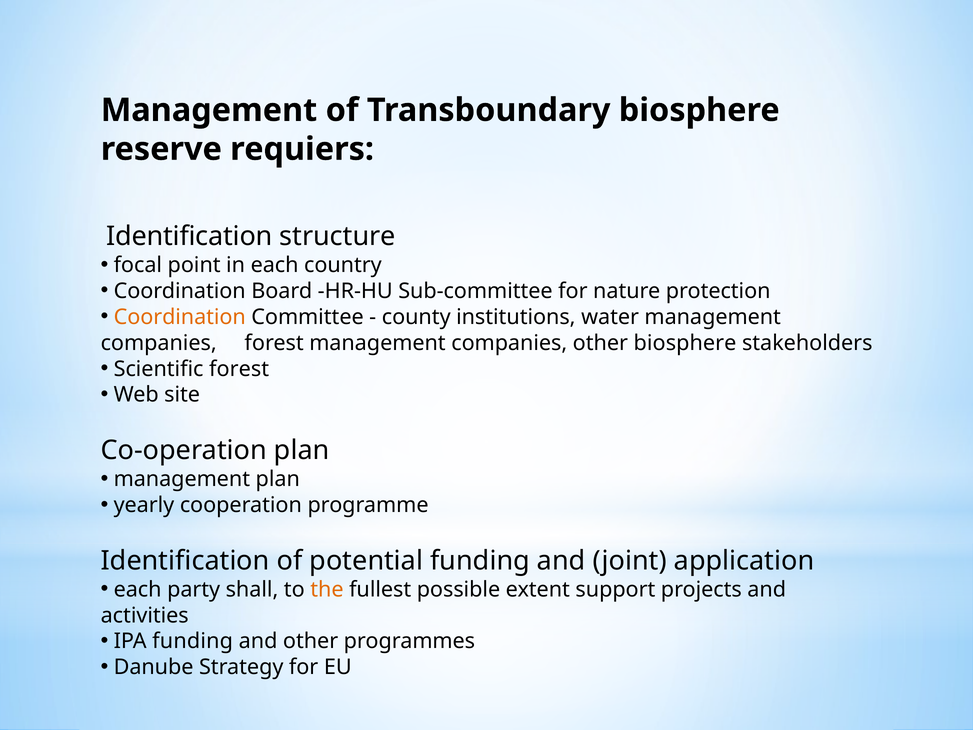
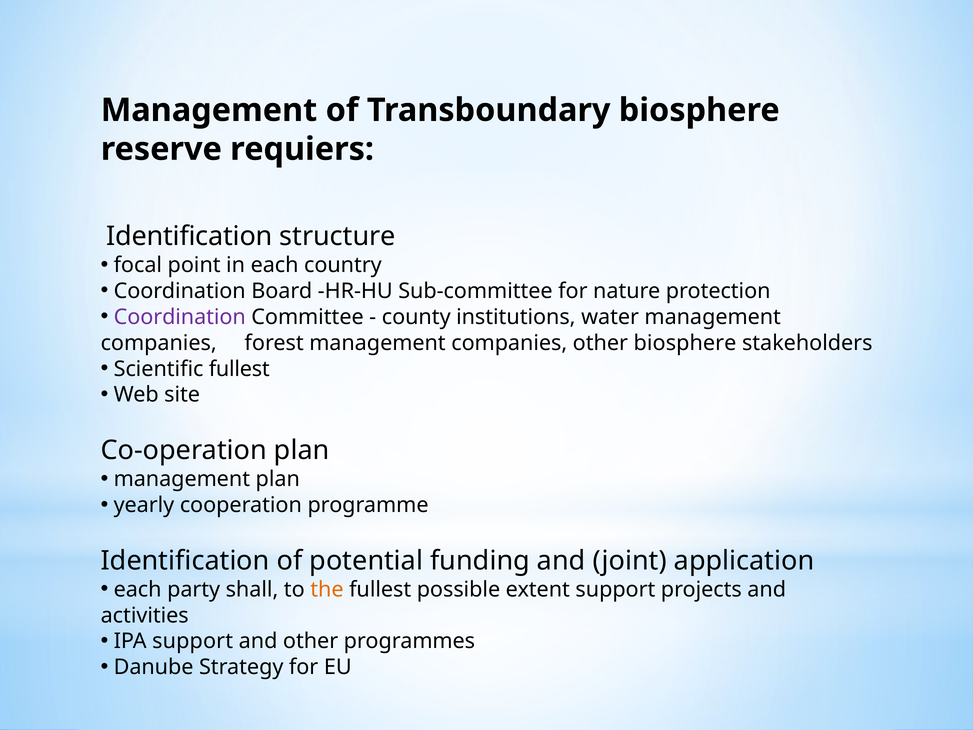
Coordination at (180, 317) colour: orange -> purple
Scientific forest: forest -> fullest
IPA funding: funding -> support
